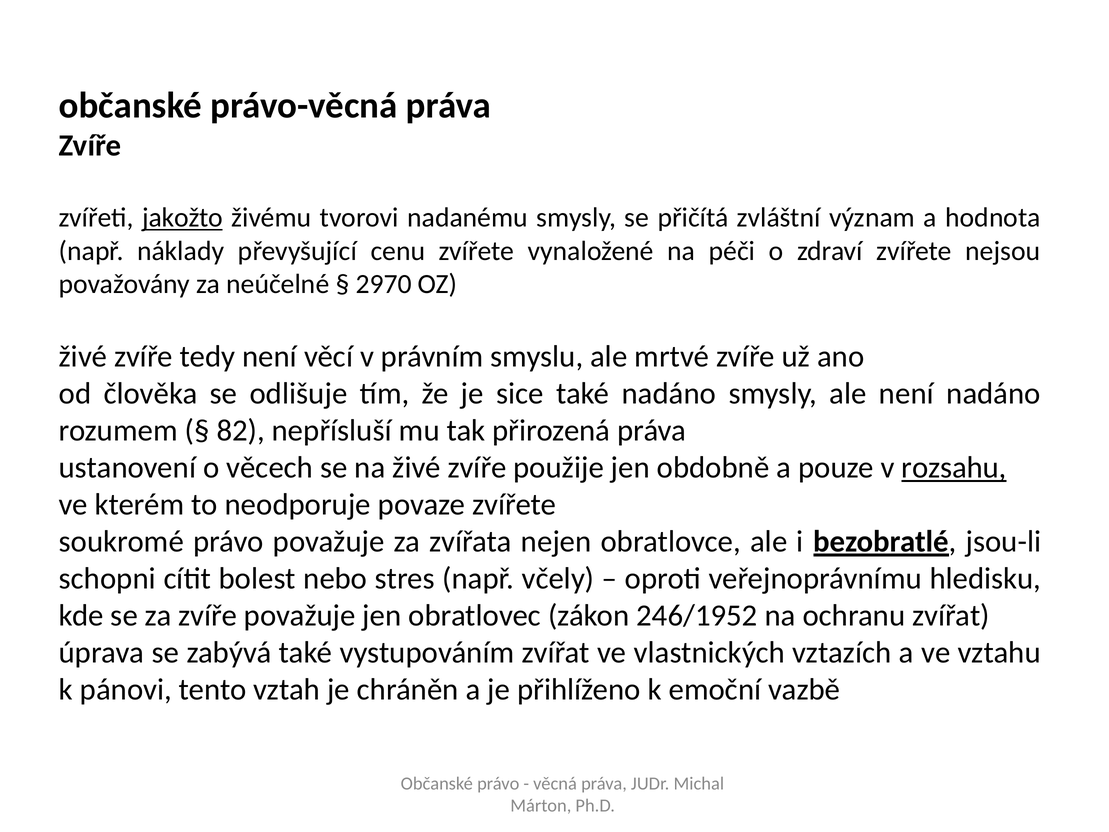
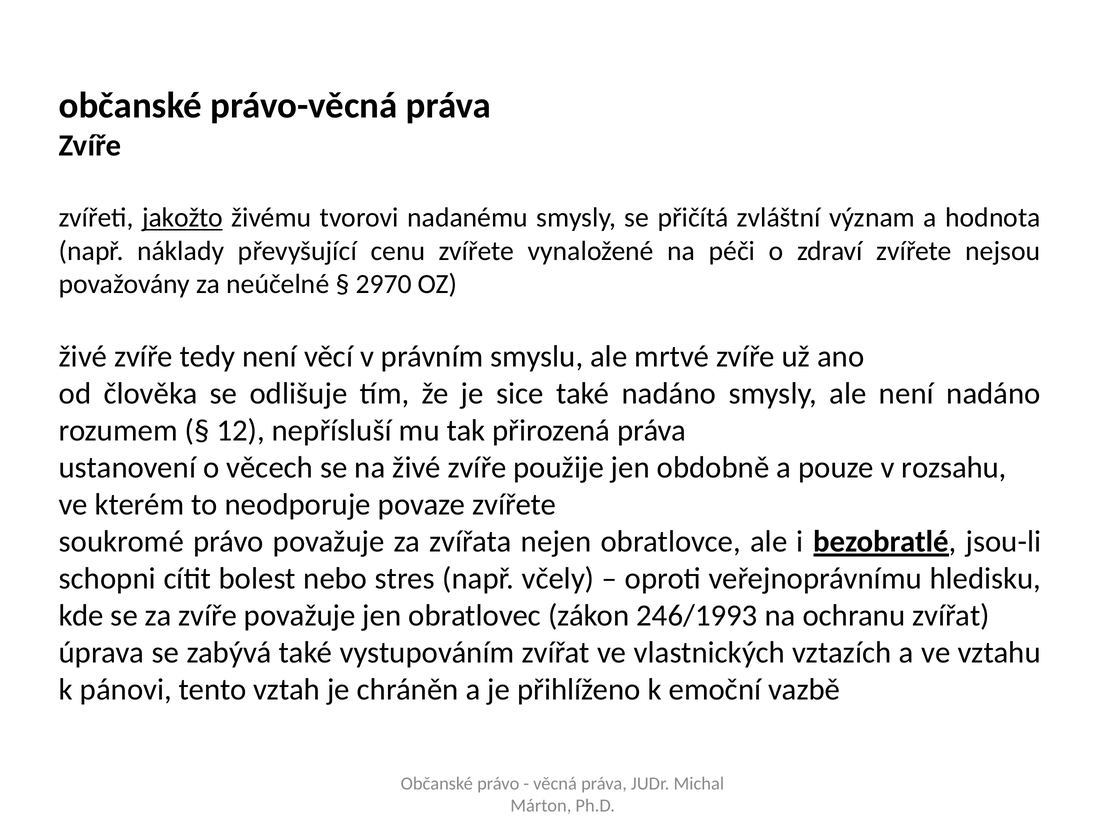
82: 82 -> 12
rozsahu underline: present -> none
246/1952: 246/1952 -> 246/1993
